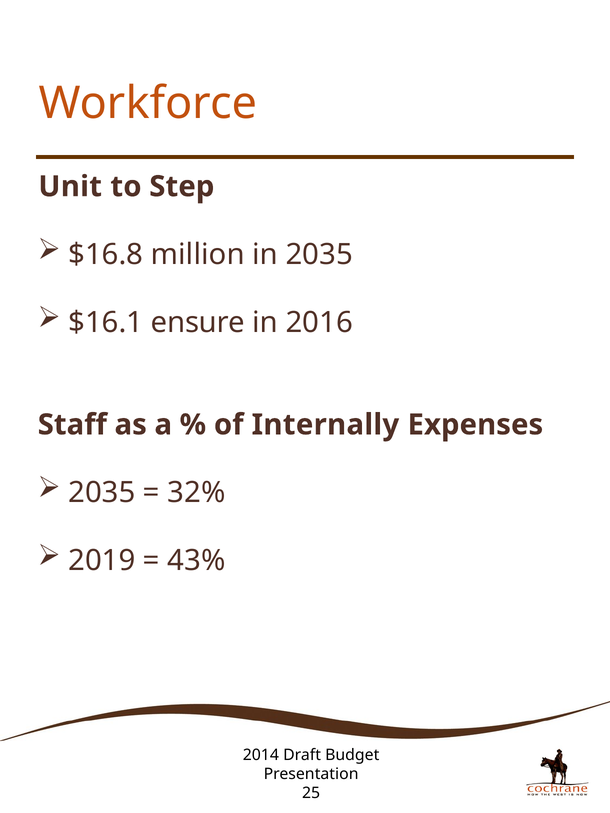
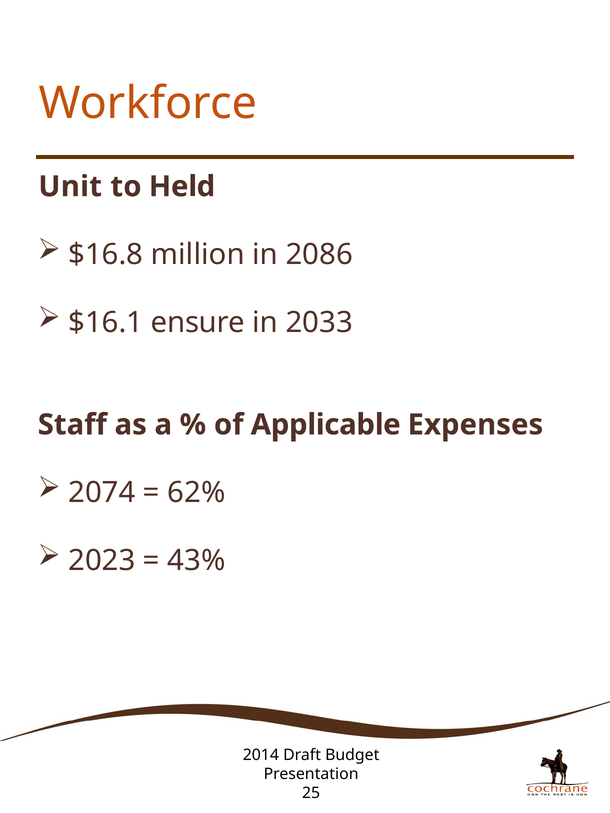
Step: Step -> Held
in 2035: 2035 -> 2086
2016: 2016 -> 2033
Internally: Internally -> Applicable
2035 at (102, 493): 2035 -> 2074
32%: 32% -> 62%
2019: 2019 -> 2023
